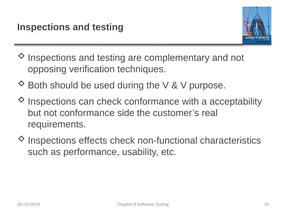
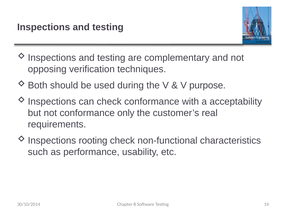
side: side -> only
effects: effects -> rooting
